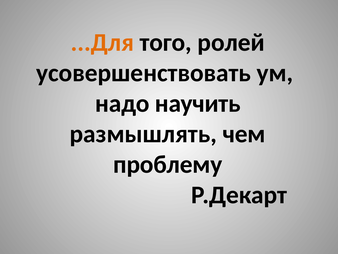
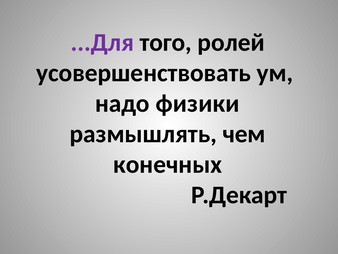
...Для colour: orange -> purple
научить: научить -> физики
проблему: проблему -> конечных
